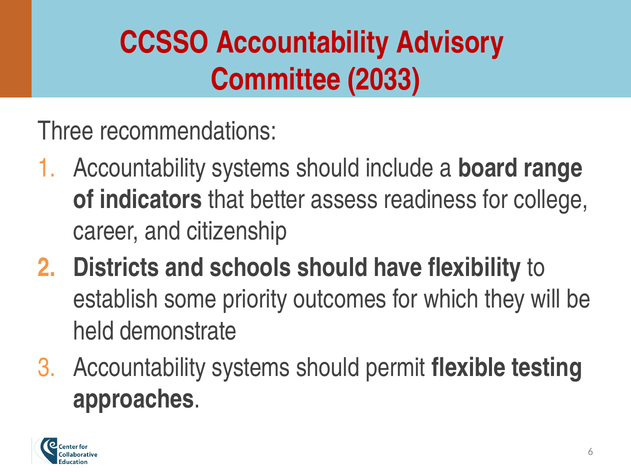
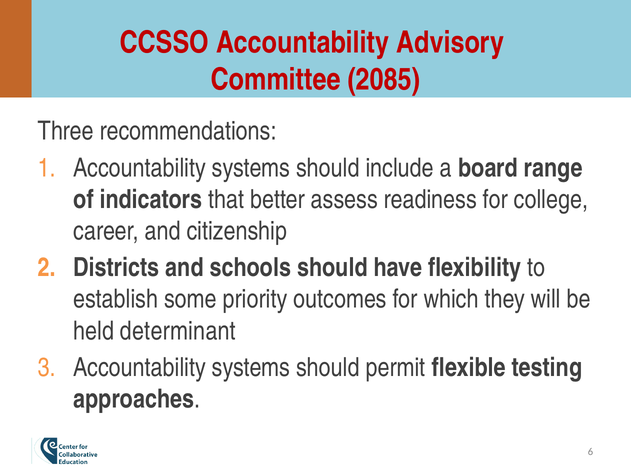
2033: 2033 -> 2085
demonstrate: demonstrate -> determinant
